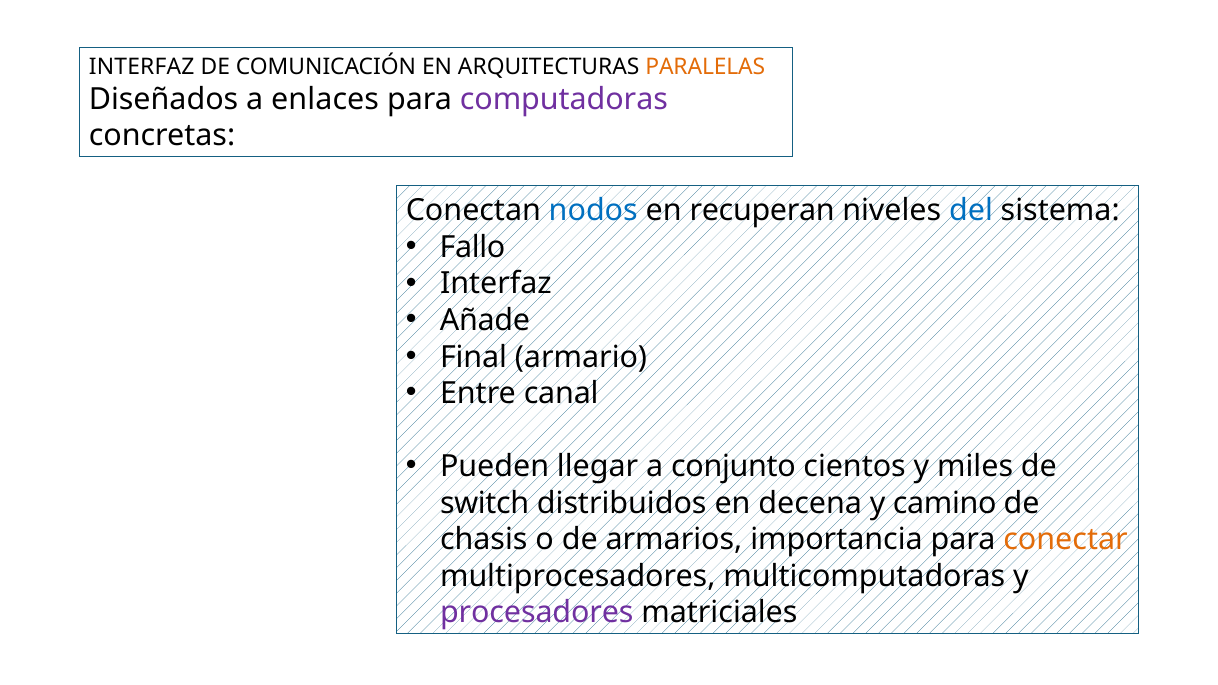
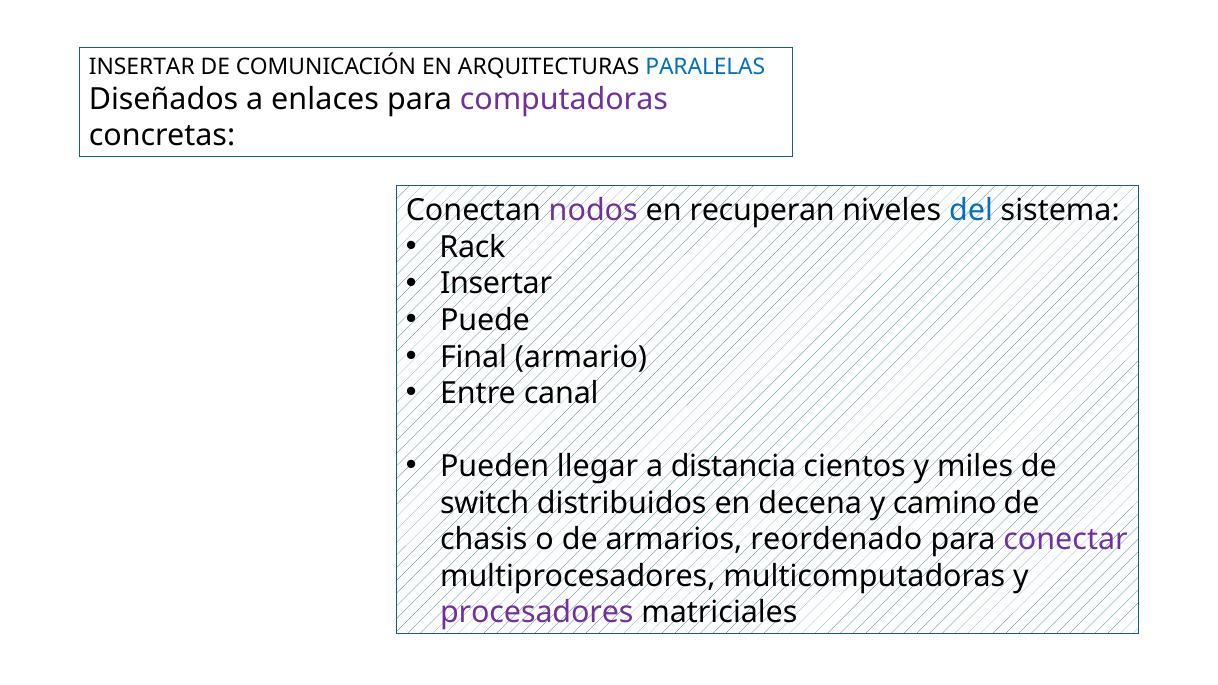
INTERFAZ at (142, 67): INTERFAZ -> INSERTAR
PARALELAS colour: orange -> blue
nodos colour: blue -> purple
Fallo: Fallo -> Rack
Interfaz at (496, 284): Interfaz -> Insertar
Añade: Añade -> Puede
conjunto: conjunto -> distancia
importancia: importancia -> reordenado
conectar colour: orange -> purple
